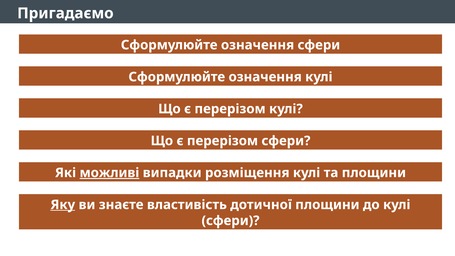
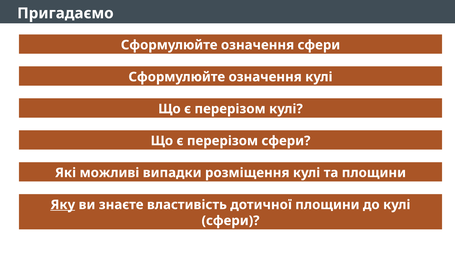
можливі underline: present -> none
